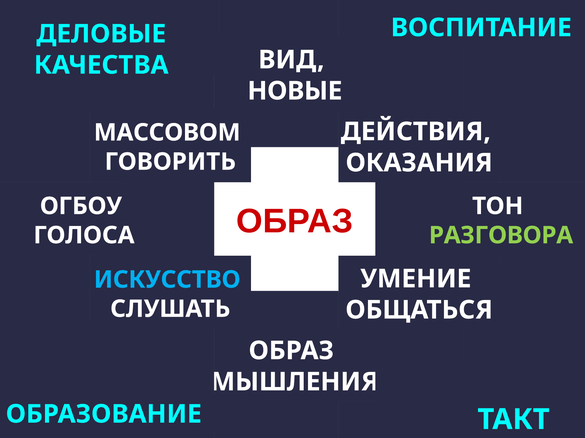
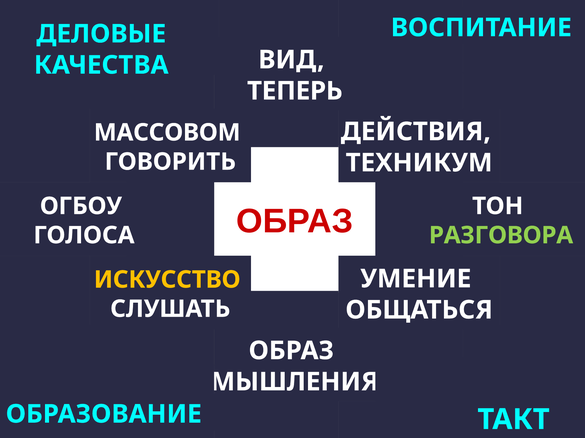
НОВЫЕ: НОВЫЕ -> ТЕПЕРЬ
ОКАЗАНИЯ: ОКАЗАНИЯ -> ТЕХНИКУМ
ИСКУССТВО colour: light blue -> yellow
